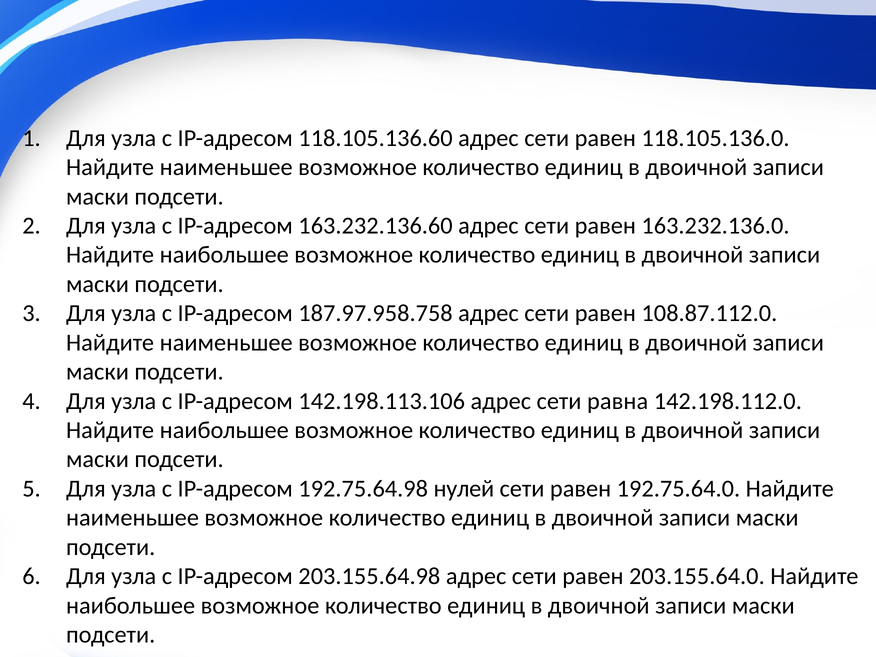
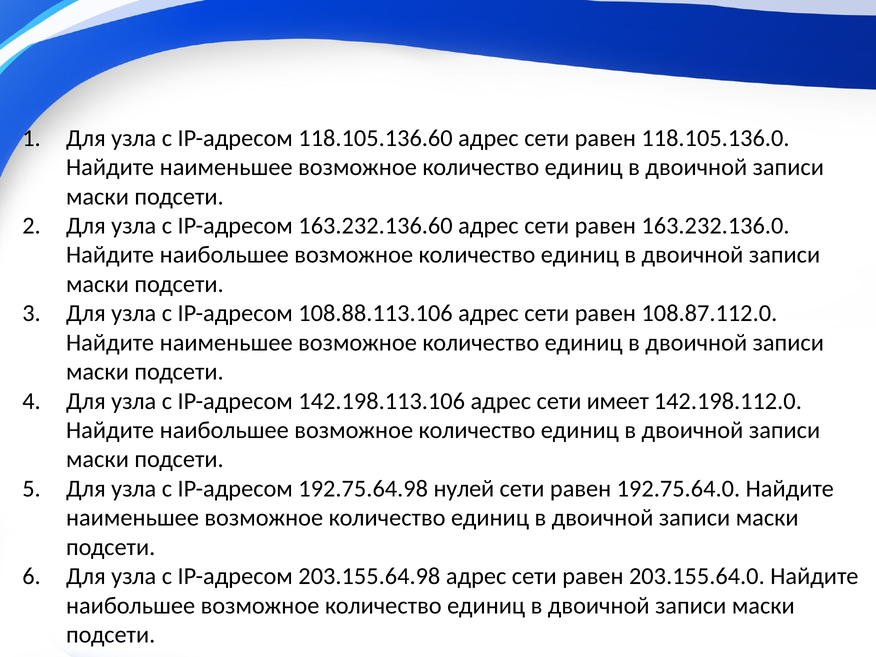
187.97.958.758: 187.97.958.758 -> 108.88.113.106
равна: равна -> имеет
